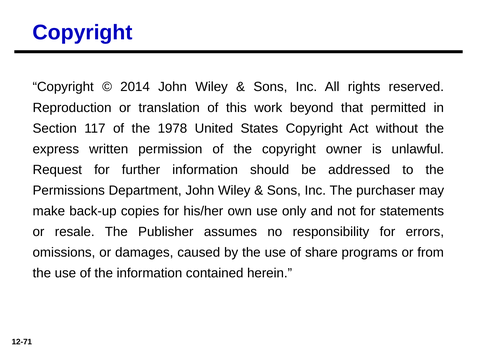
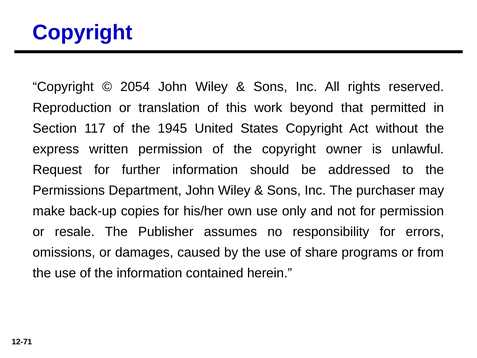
2014: 2014 -> 2054
1978: 1978 -> 1945
for statements: statements -> permission
